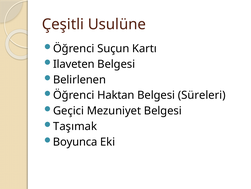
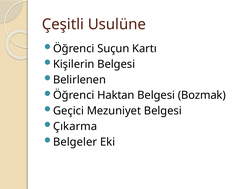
Ilaveten: Ilaveten -> Kişilerin
Süreleri: Süreleri -> Bozmak
Taşımak: Taşımak -> Çıkarma
Boyunca: Boyunca -> Belgeler
